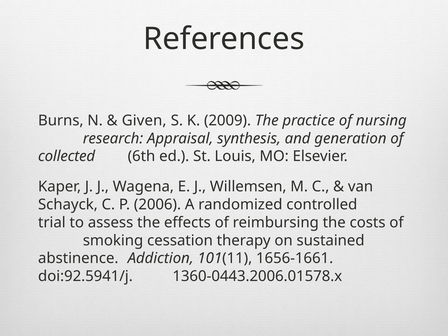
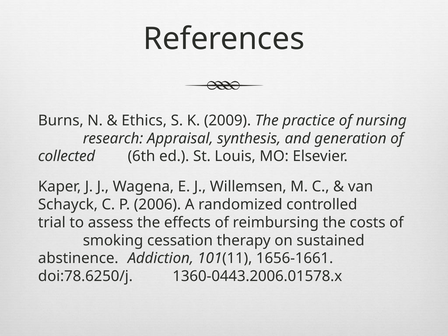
Given: Given -> Ethics
doi:92.5941/j: doi:92.5941/j -> doi:78.6250/j
